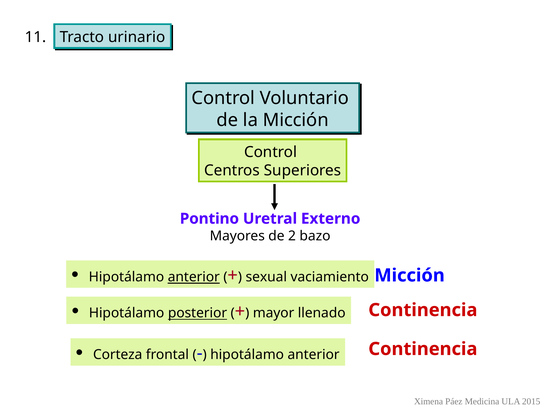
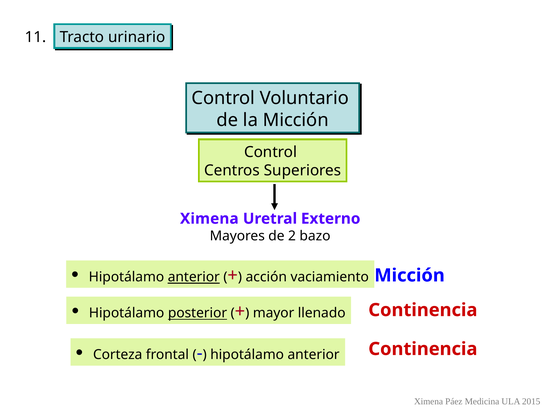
Pontino at (209, 219): Pontino -> Ximena
sexual: sexual -> acción
